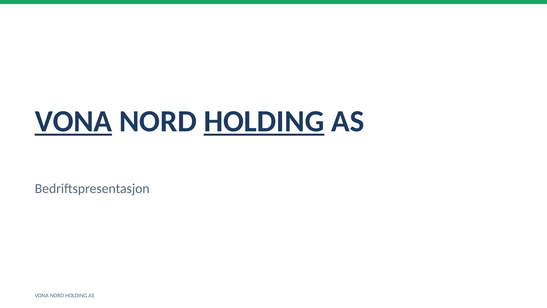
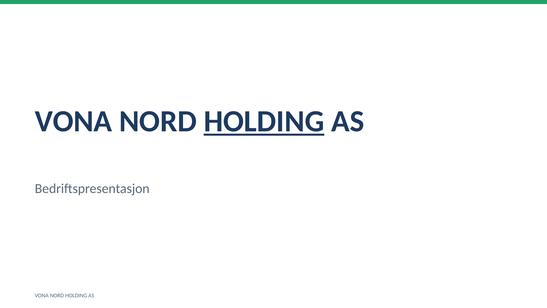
VONA at (74, 121) underline: present -> none
